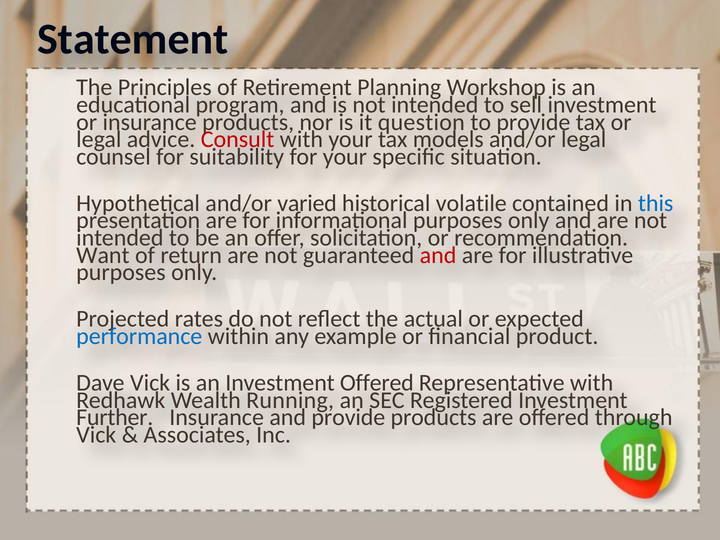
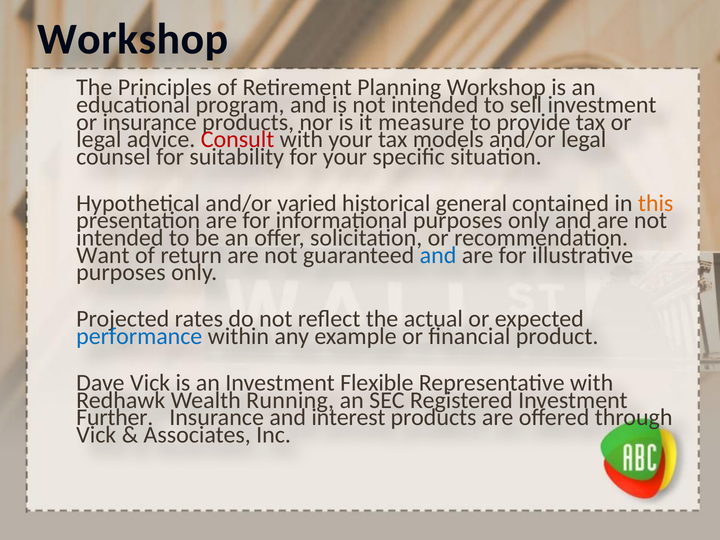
Statement at (133, 39): Statement -> Workshop
question: question -> measure
volatile: volatile -> general
this colour: blue -> orange
and at (438, 255) colour: red -> blue
Investment Offered: Offered -> Flexible
and provide: provide -> interest
